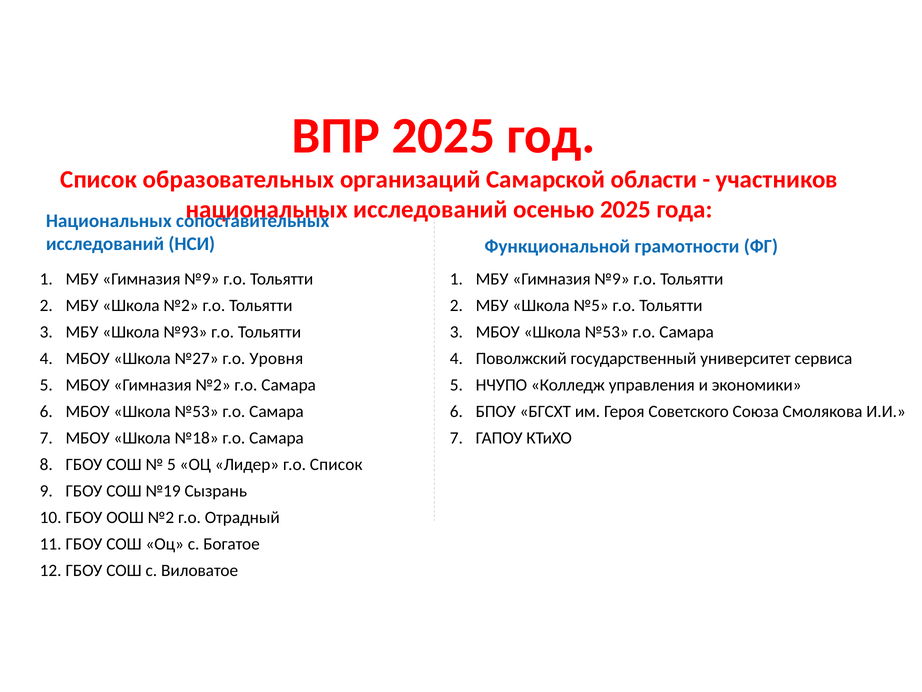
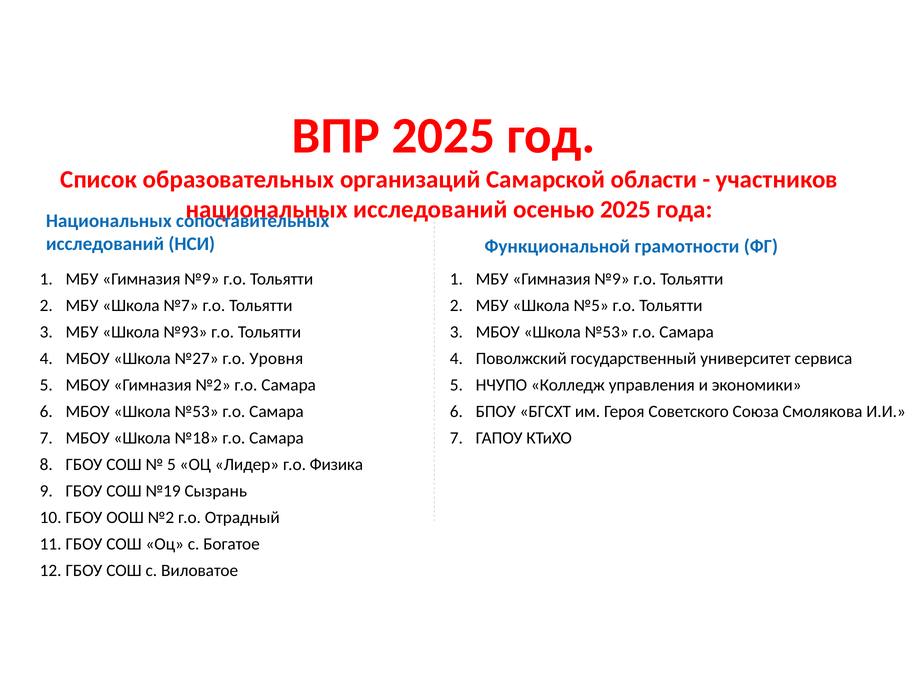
Школа №2: №2 -> №7
г.о Список: Список -> Физика
